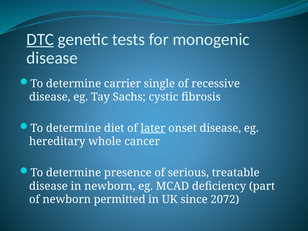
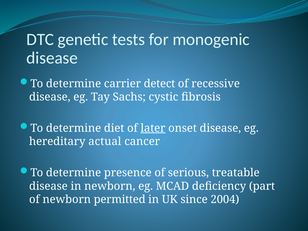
DTC underline: present -> none
single: single -> detect
whole: whole -> actual
2072: 2072 -> 2004
